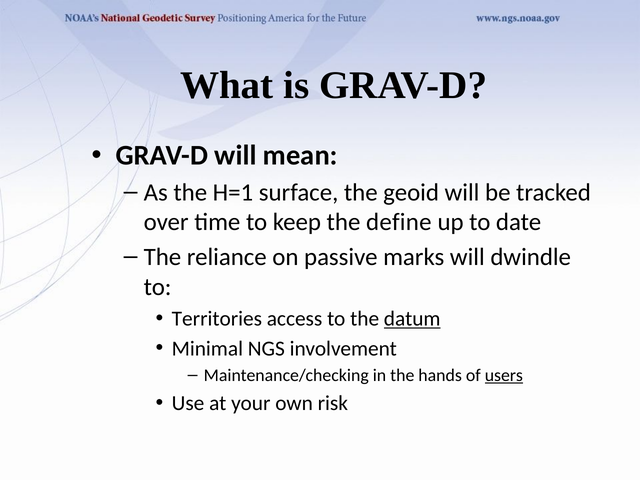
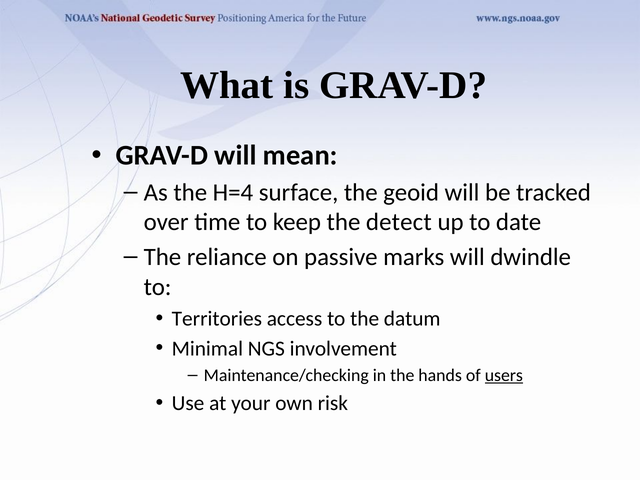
H=1: H=1 -> H=4
define: define -> detect
datum underline: present -> none
